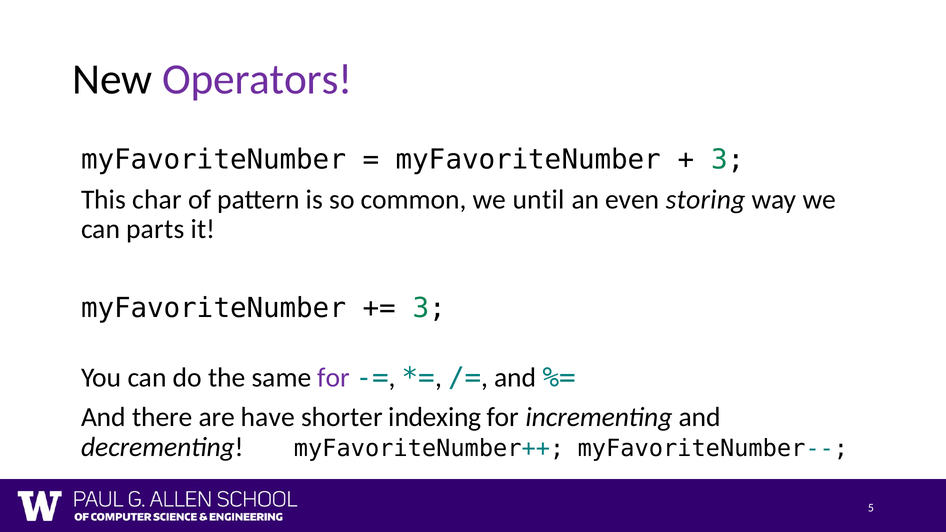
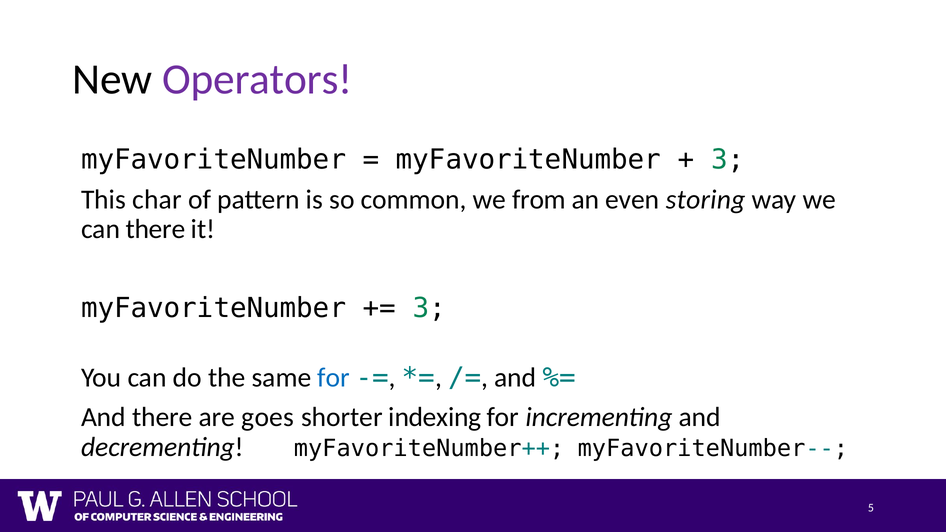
until: until -> from
can parts: parts -> there
for at (334, 378) colour: purple -> blue
have: have -> goes
